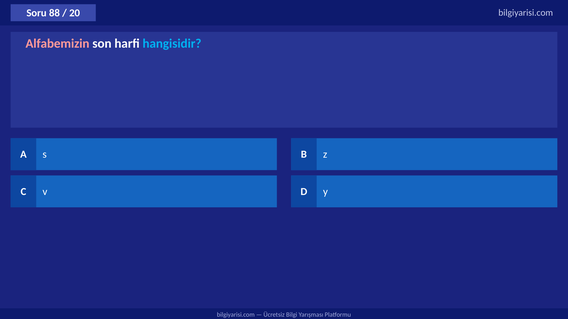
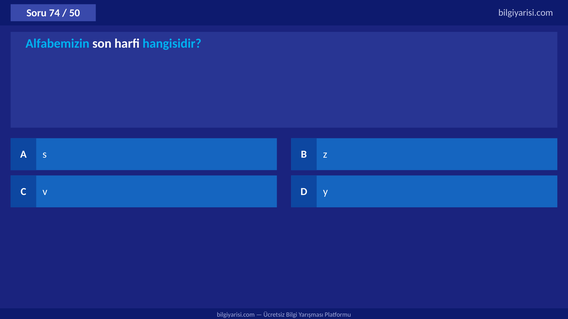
88: 88 -> 74
20: 20 -> 50
Alfabemizin colour: pink -> light blue
